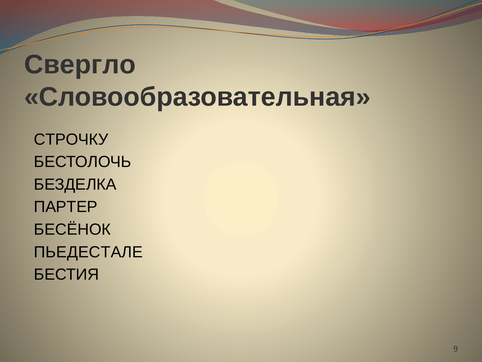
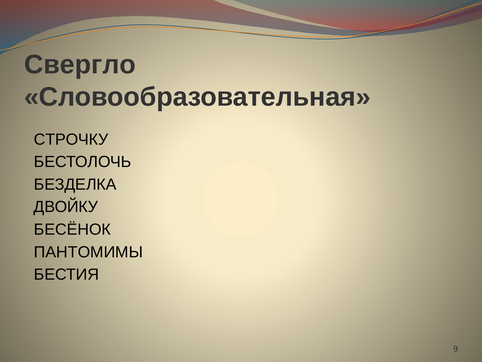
ПАРТЕР: ПАРТЕР -> ДВОЙКУ
ПЬЕДЕСТАЛЕ: ПЬЕДЕСТАЛЕ -> ПАНТОМИМЫ
